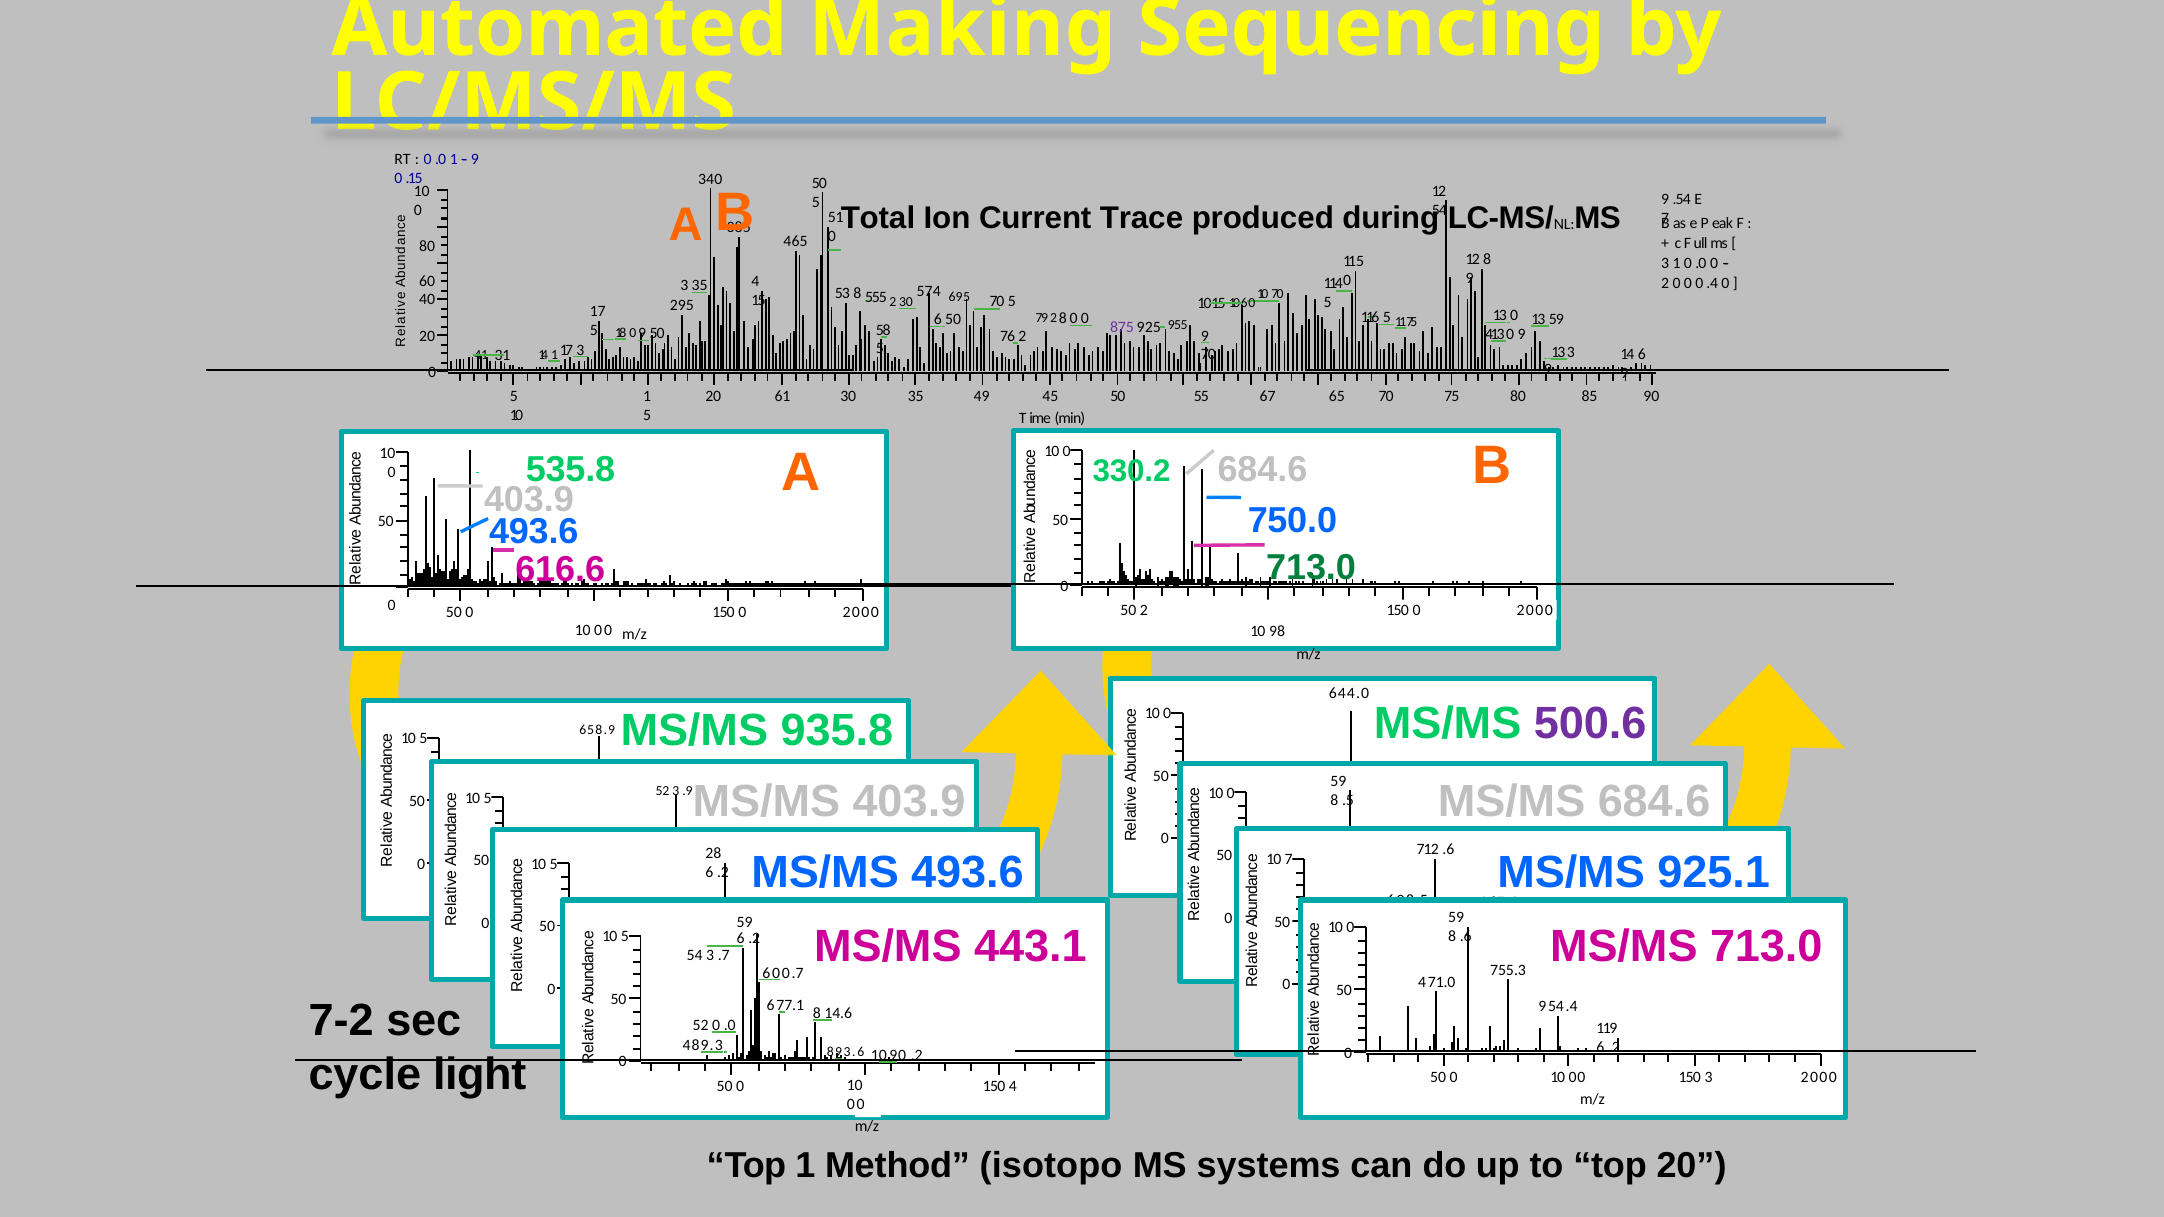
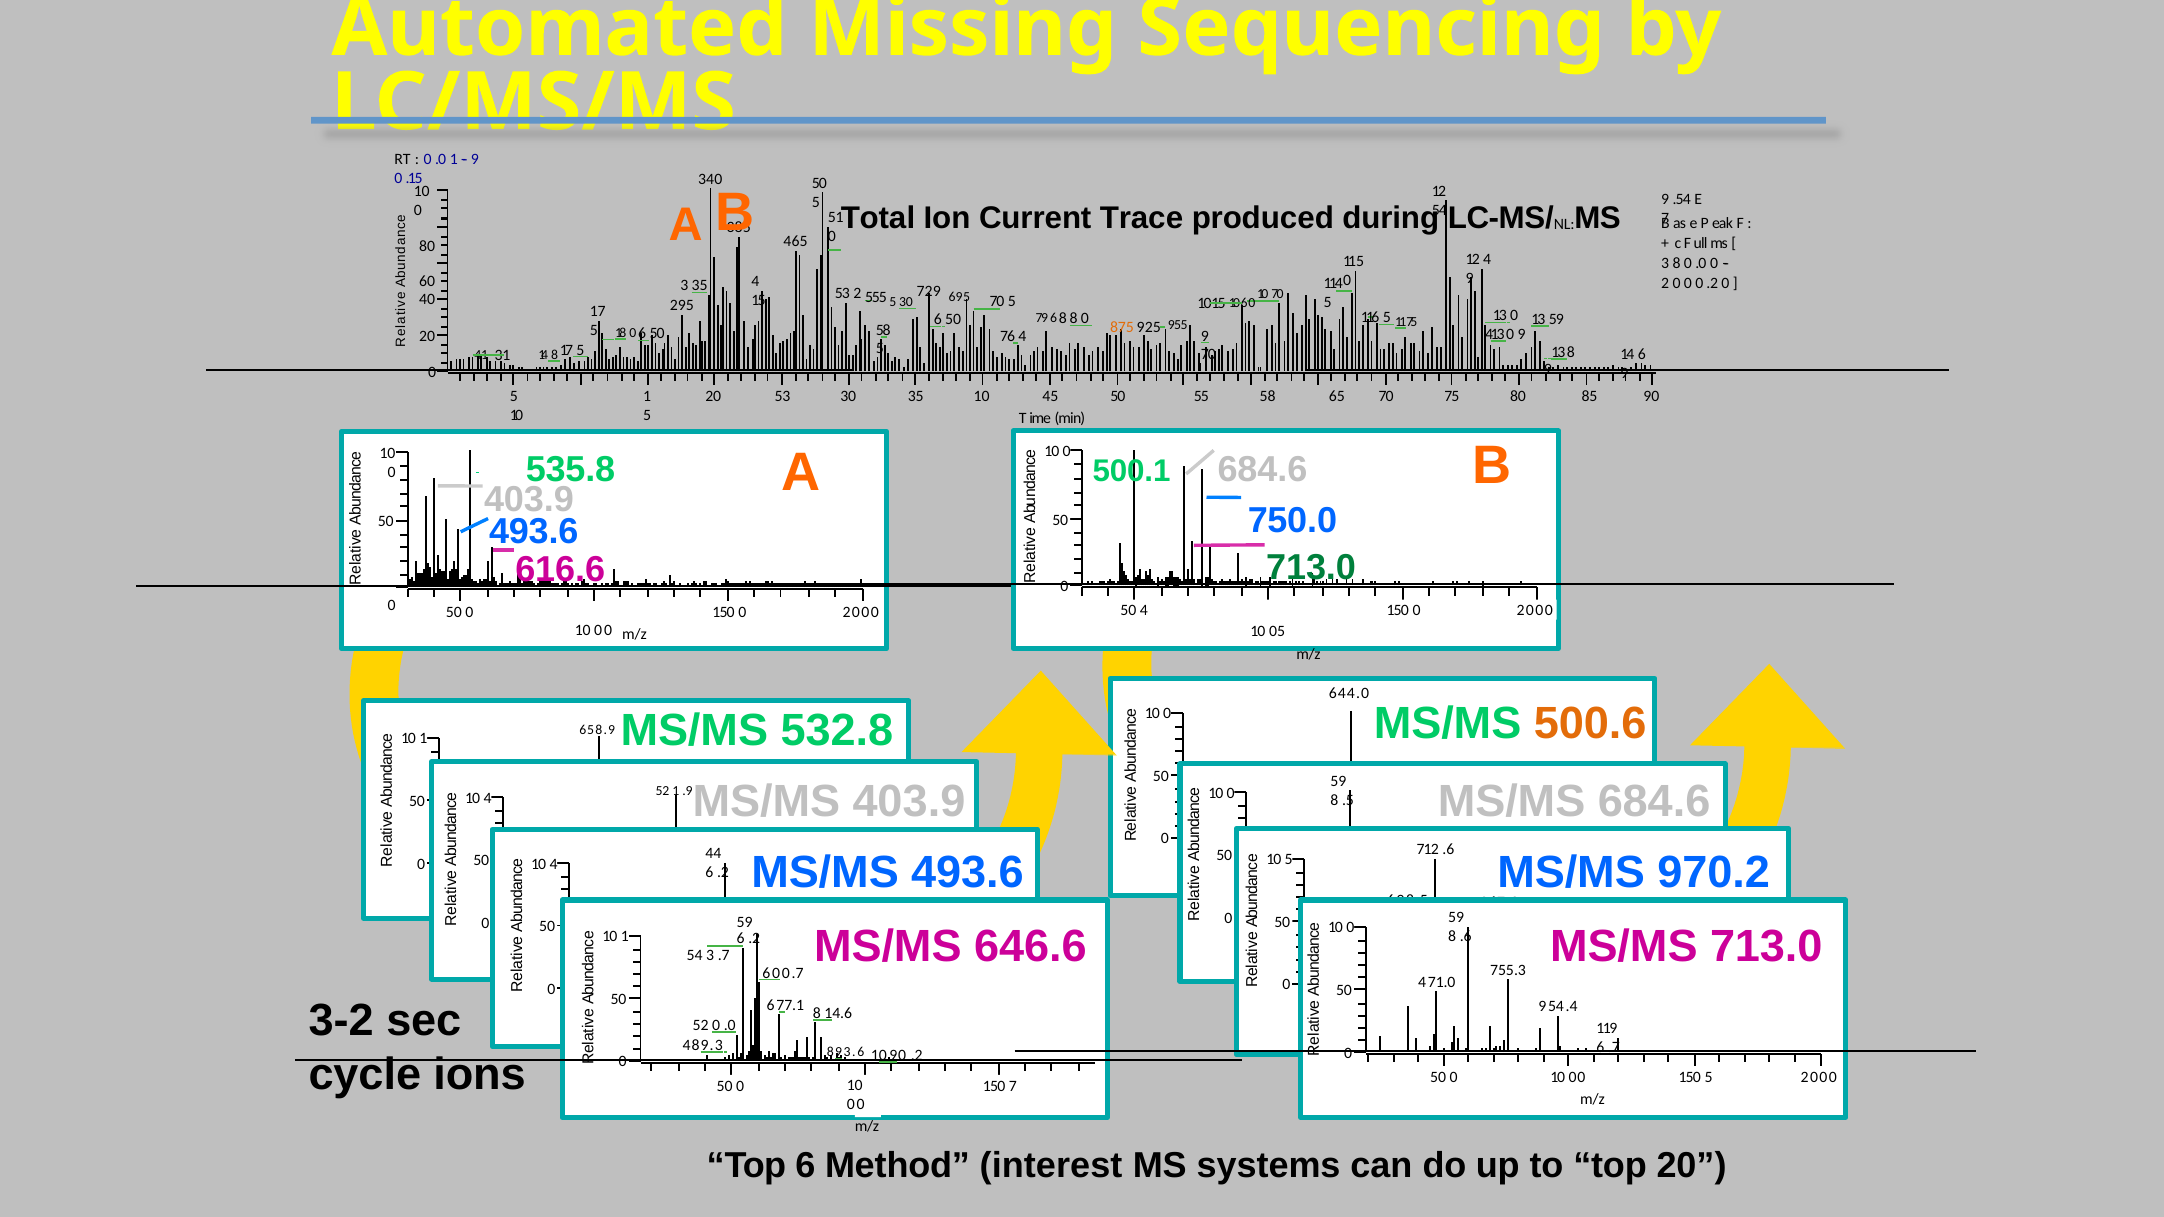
Making: Making -> Missing
12 8: 8 -> 4
3 1: 1 -> 8
0 .4: .4 -> .2
574: 574 -> 729
53 8: 8 -> 2
555 2: 2 -> 5
2 at (1054, 318): 2 -> 6
8 0: 0 -> 8
875 colour: purple -> orange
18 0 9: 9 -> 6
76 2: 2 -> 4
13 3: 3 -> 8
14 1: 1 -> 8
3 at (580, 350): 3 -> 5
20 61: 61 -> 53
35 49: 49 -> 10
55 67: 67 -> 58
330.2: 330.2 -> 500.1
50 2: 2 -> 4
98: 98 -> 05
500.6 colour: purple -> orange
935.8: 935.8 -> 532.8
5 at (423, 739): 5 -> 1
52 3: 3 -> 1
5 at (488, 798): 5 -> 4
925.1: 925.1 -> 970.2
10 7: 7 -> 5
5 at (554, 864): 5 -> 4
28: 28 -> 44
443.1 at (1030, 947): 443.1 -> 646.6
5 at (625, 937): 5 -> 1
7-2: 7-2 -> 3-2
.2 at (1614, 1048): .2 -> .7
light: light -> ions
150 3: 3 -> 5
150 4: 4 -> 7
Top 1: 1 -> 6
isotopo: isotopo -> interest
